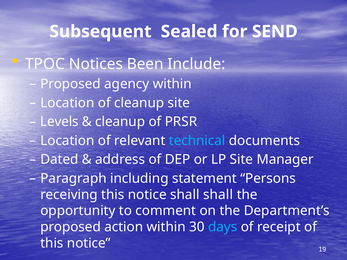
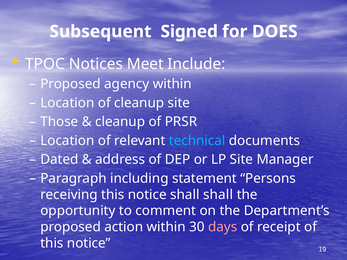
Sealed: Sealed -> Signed
SEND: SEND -> DOES
Been: Been -> Meet
Levels: Levels -> Those
days colour: light blue -> pink
